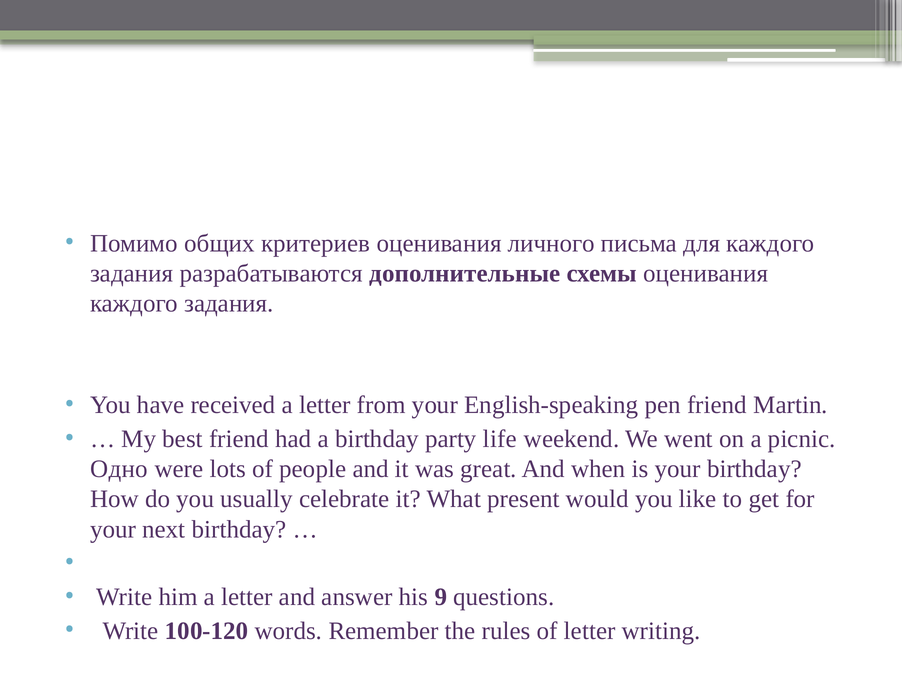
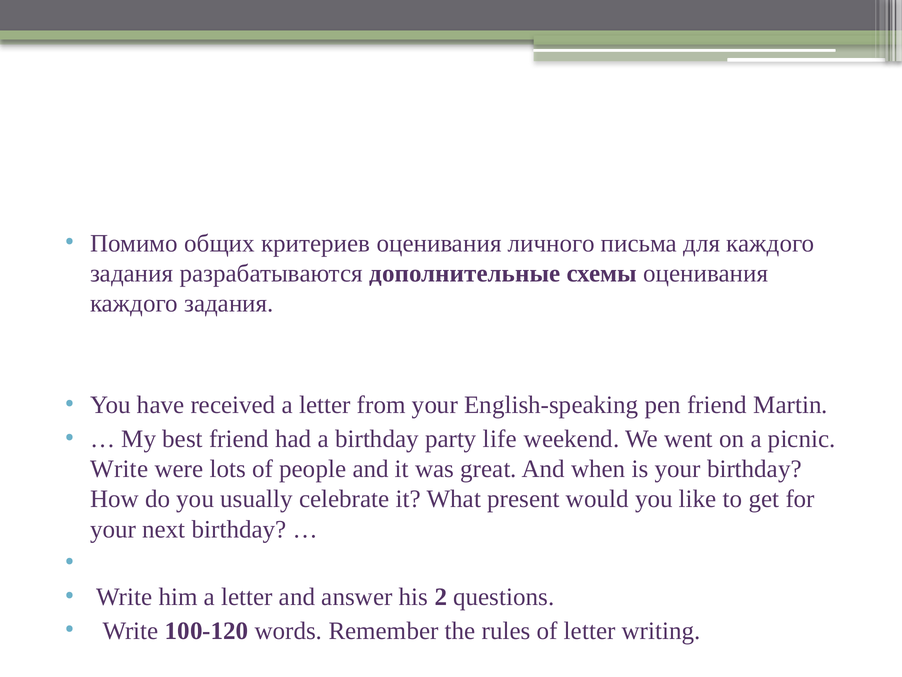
Одно at (119, 469): Одно -> Write
9: 9 -> 2
